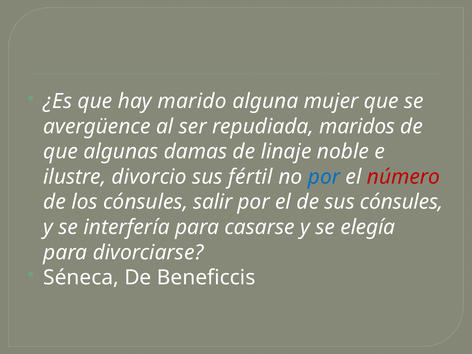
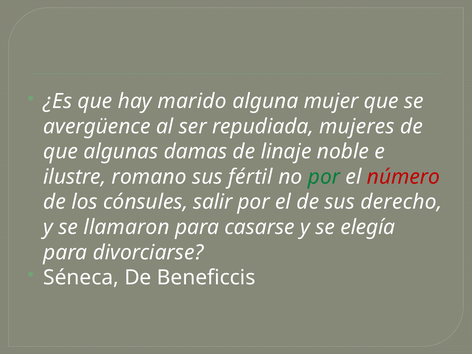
maridos: maridos -> mujeres
divorcio: divorcio -> romano
por at (324, 177) colour: blue -> green
sus cónsules: cónsules -> derecho
interfería: interfería -> llamaron
